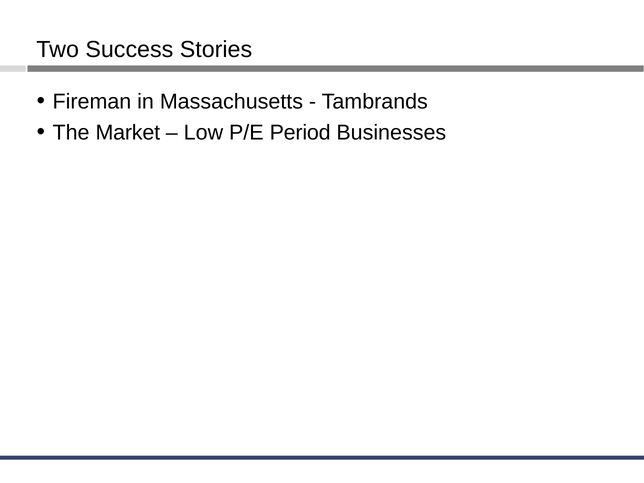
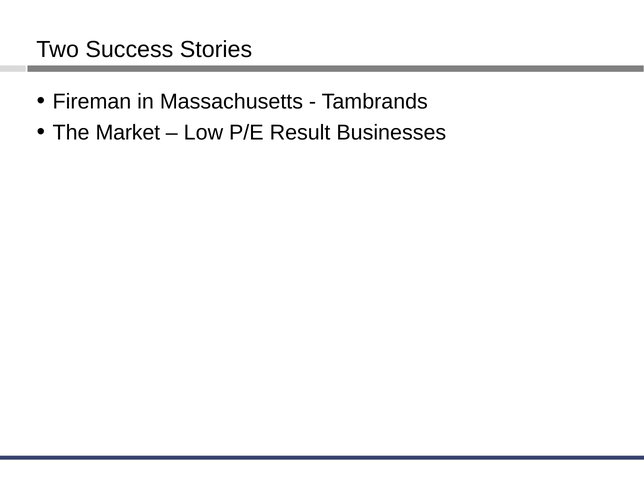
Period: Period -> Result
